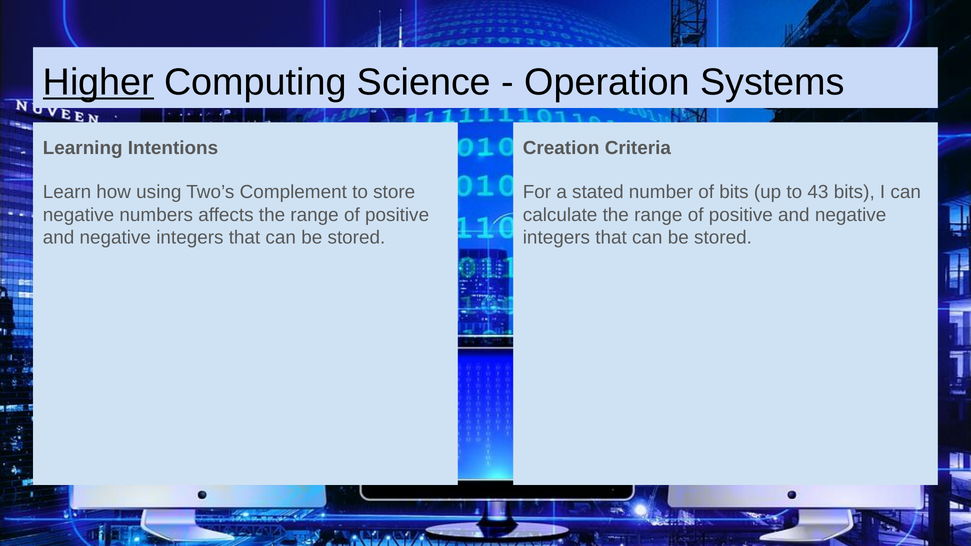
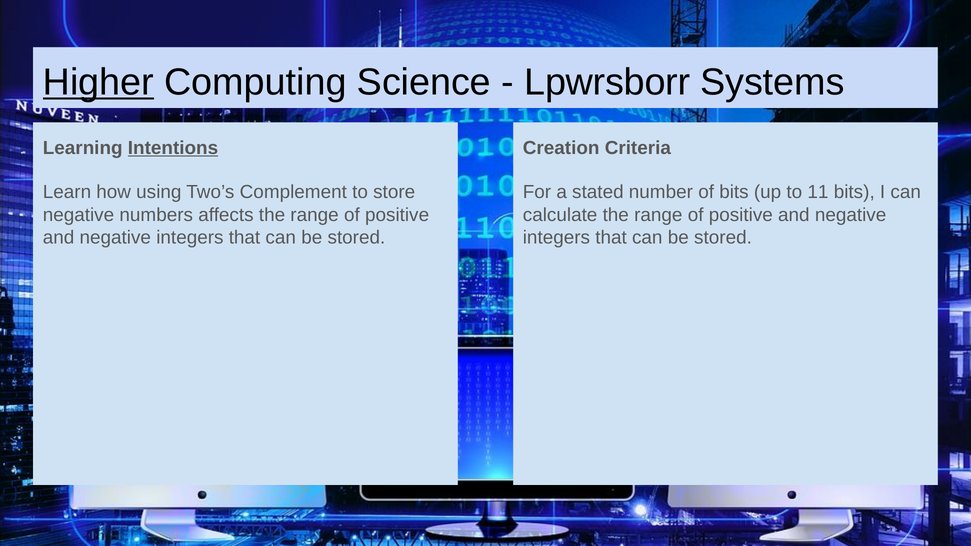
Operation: Operation -> Lpwrsborr
Intentions underline: none -> present
43: 43 -> 11
